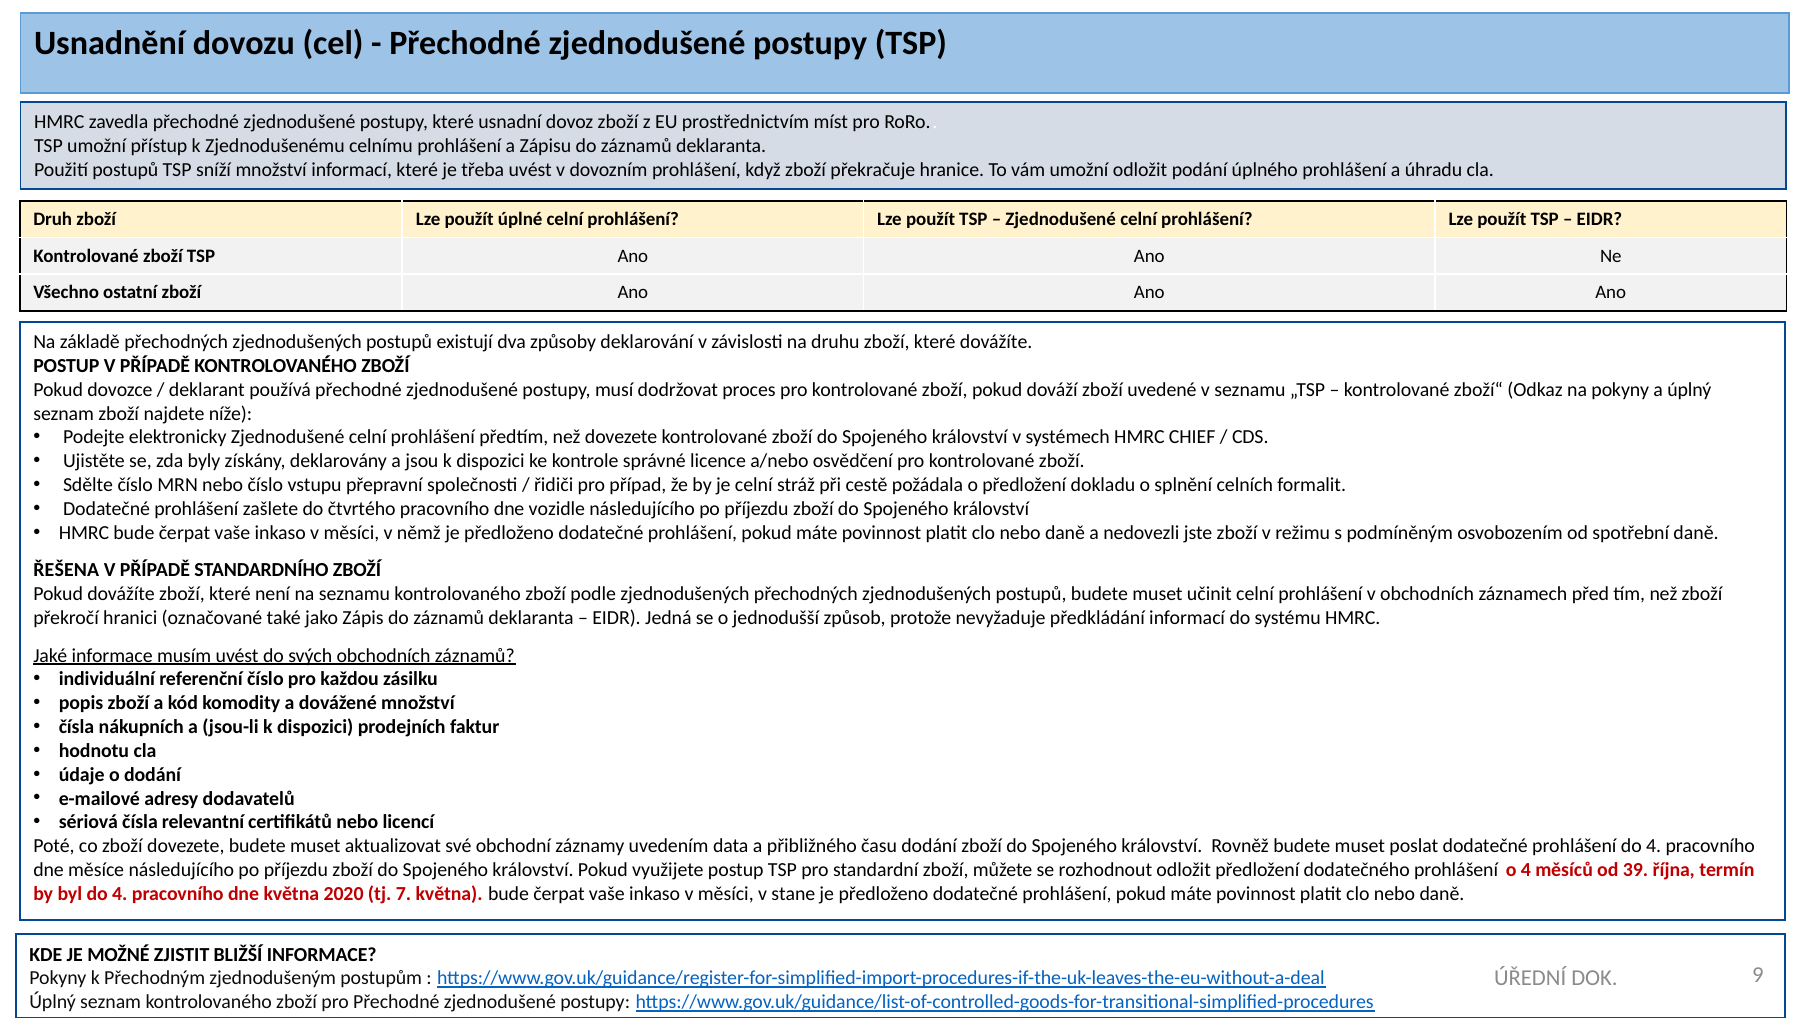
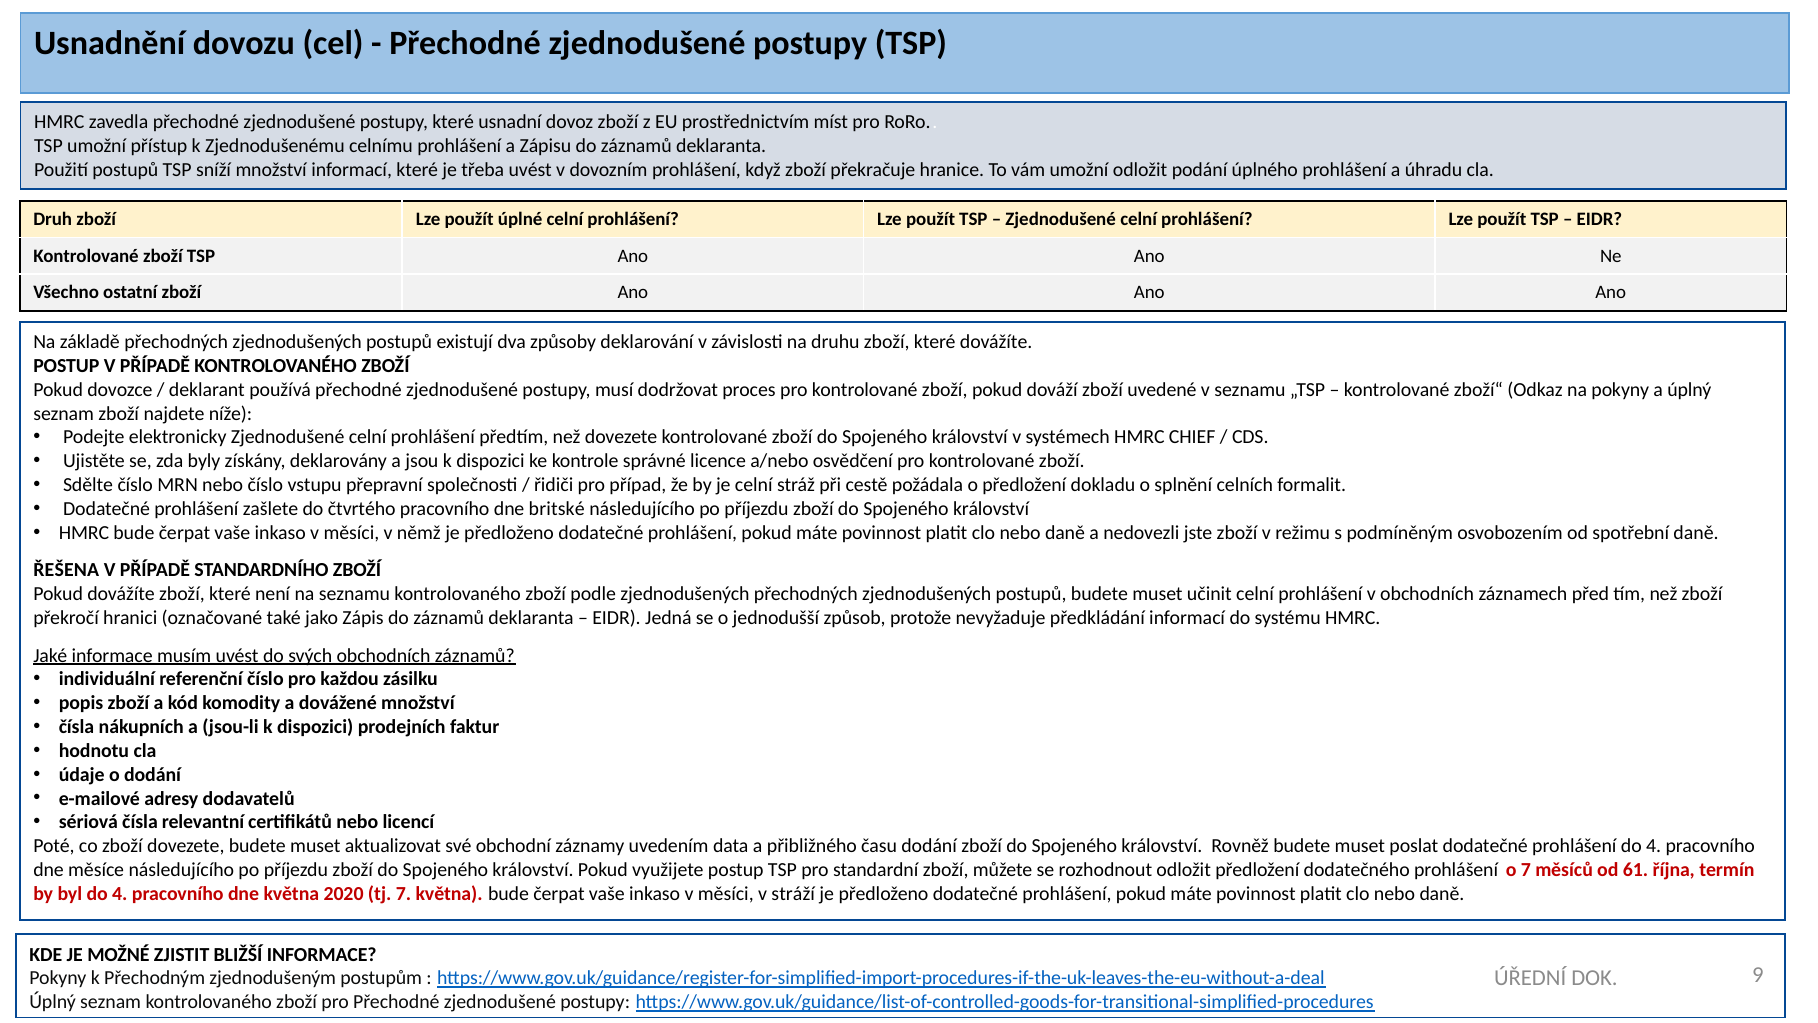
vozidle: vozidle -> britské
o 4: 4 -> 7
39: 39 -> 61
stane: stane -> stráží
